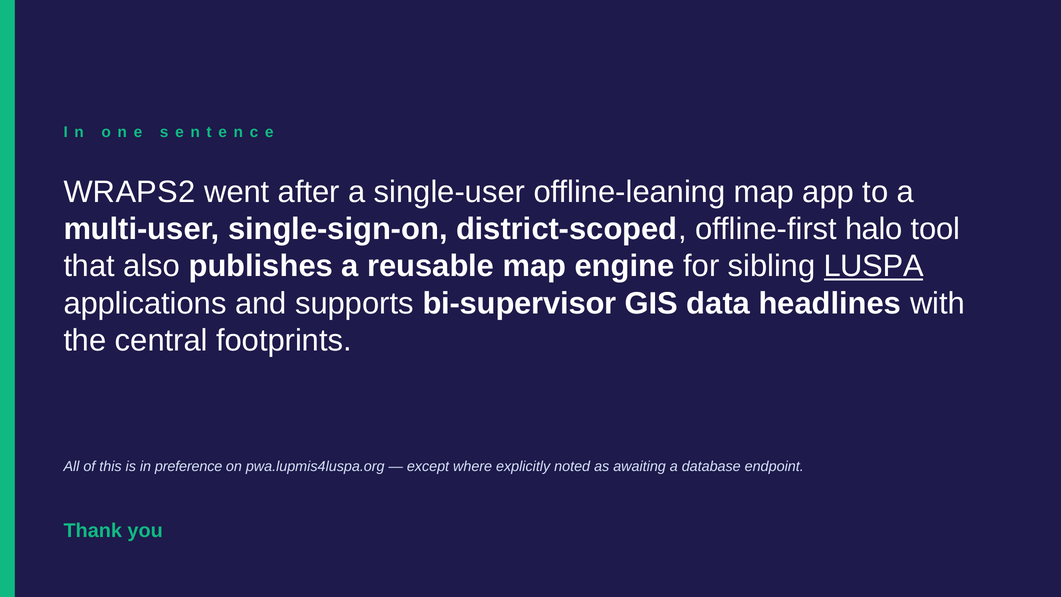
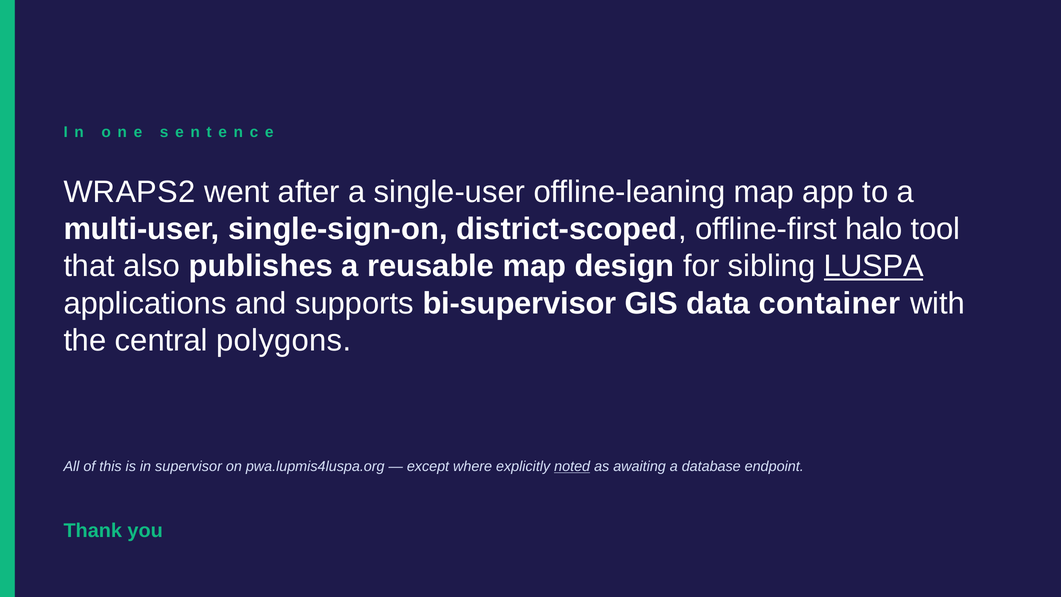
engine: engine -> design
headlines: headlines -> container
footprints: footprints -> polygons
preference: preference -> supervisor
noted underline: none -> present
